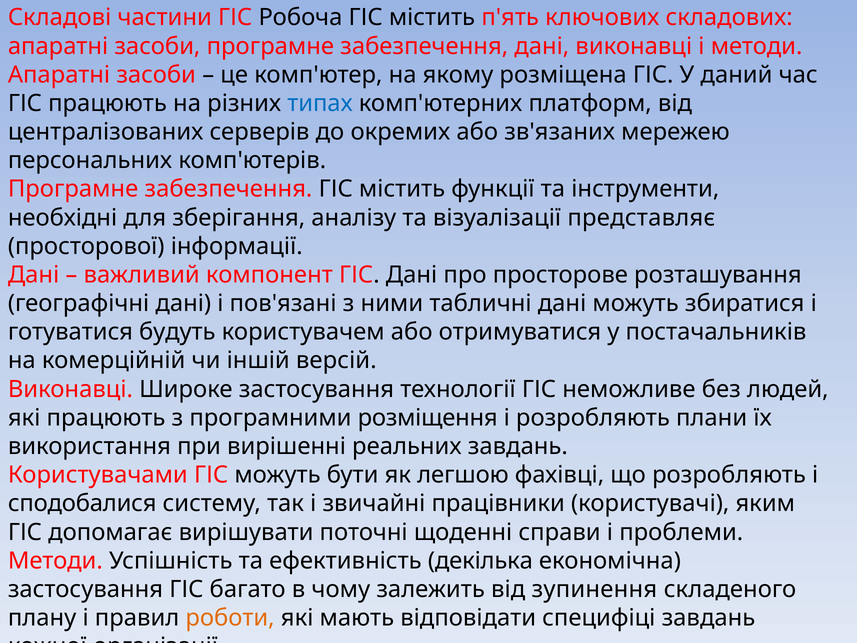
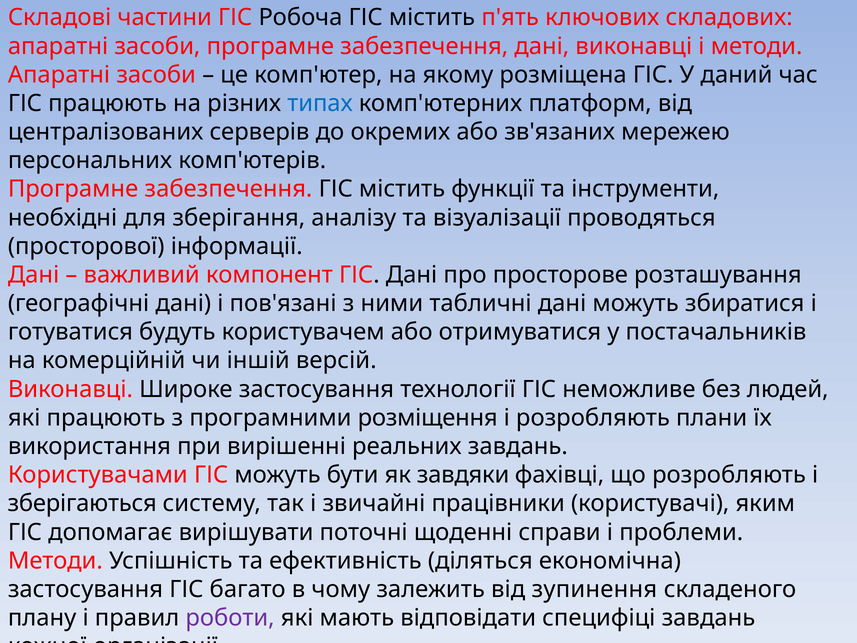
представляє: представляє -> проводяться
легшою: легшою -> завдяки
сподобалися: сподобалися -> зберігаються
декілька: декілька -> діляться
роботи colour: orange -> purple
